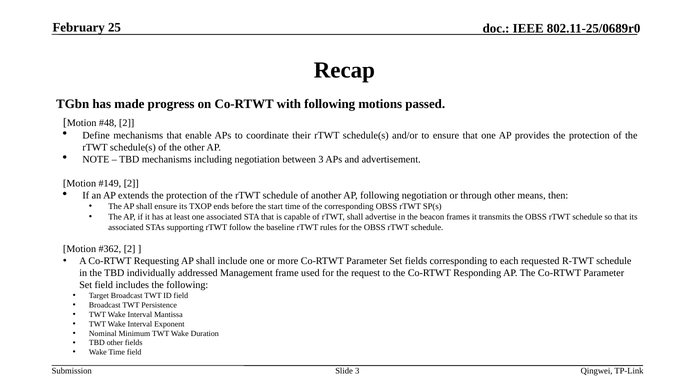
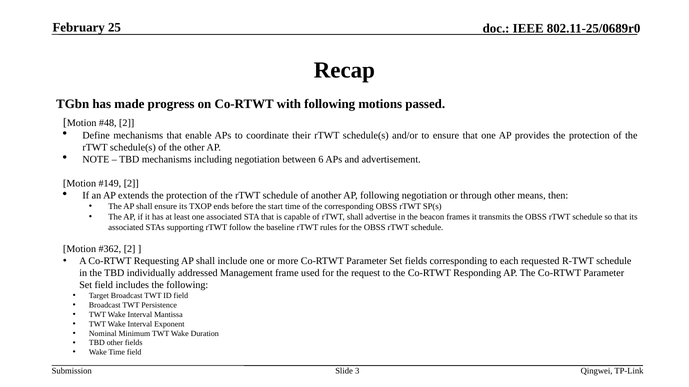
between 3: 3 -> 6
